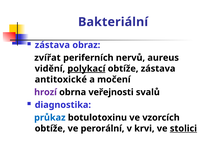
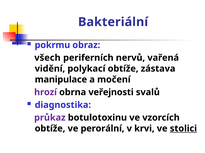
zástava at (52, 45): zástava -> pokrmu
zvířat: zvířat -> všech
aureus: aureus -> vařená
polykací underline: present -> none
antitoxické: antitoxické -> manipulace
průkaz colour: blue -> purple
